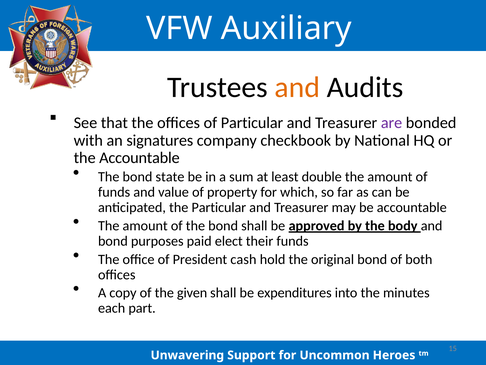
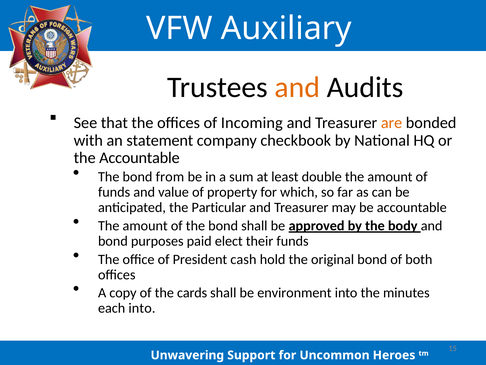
of Particular: Particular -> Incoming
are colour: purple -> orange
signatures: signatures -> statement
state: state -> from
given: given -> cards
expenditures: expenditures -> environment
each part: part -> into
